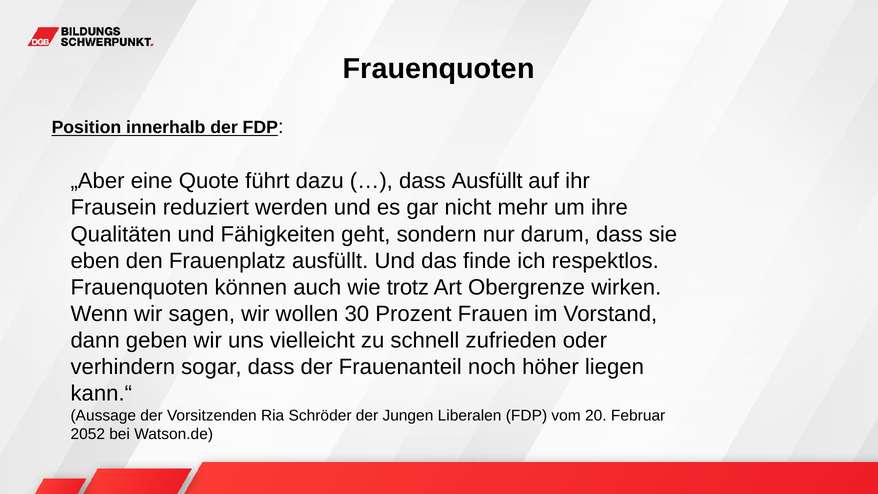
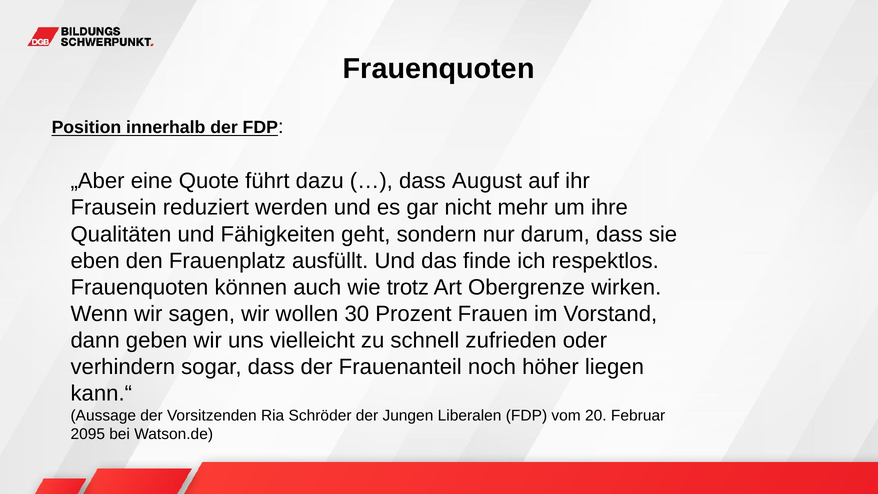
dass Ausfüllt: Ausfüllt -> August
2052: 2052 -> 2095
